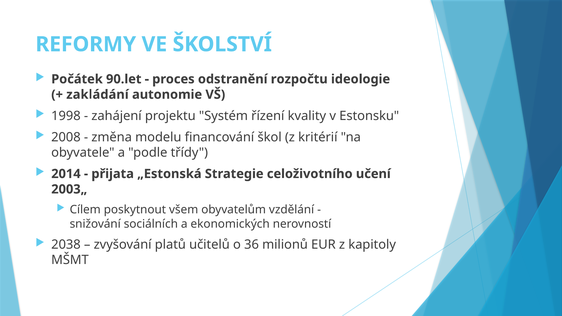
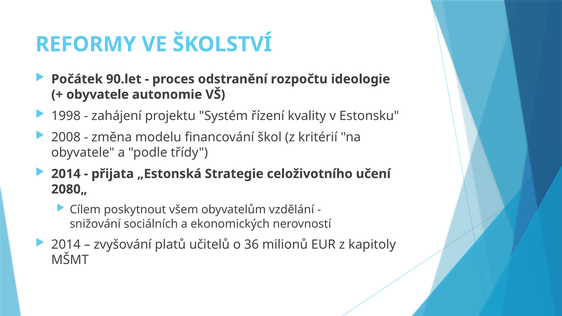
zakládání at (97, 95): zakládání -> obyvatele
2003„: 2003„ -> 2080„
2038 at (66, 245): 2038 -> 2014
